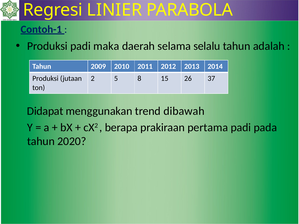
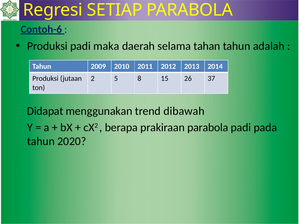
LINIER: LINIER -> SETIAP
Contoh-1: Contoh-1 -> Contoh-6
selalu: selalu -> tahan
prakiraan pertama: pertama -> parabola
